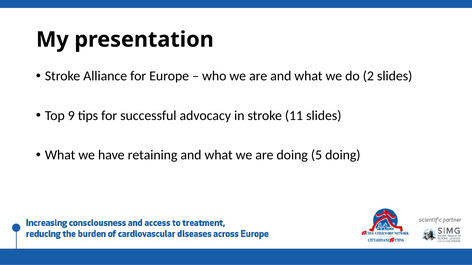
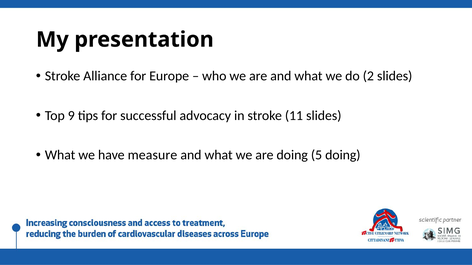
retaining: retaining -> measure
